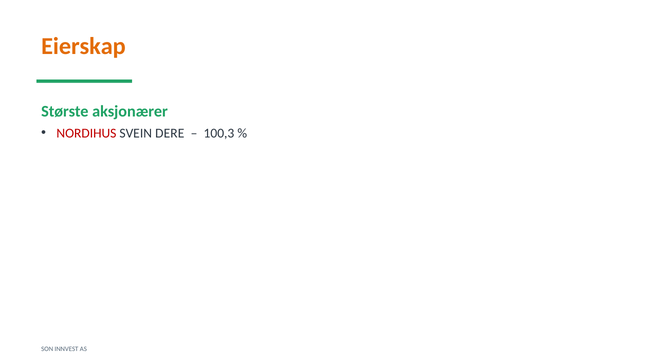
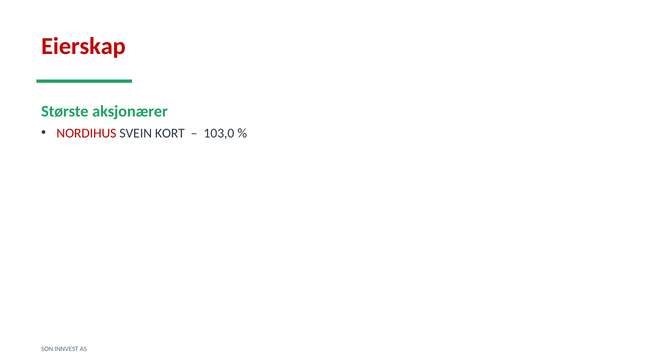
Eierskap colour: orange -> red
DERE: DERE -> KORT
100,3: 100,3 -> 103,0
